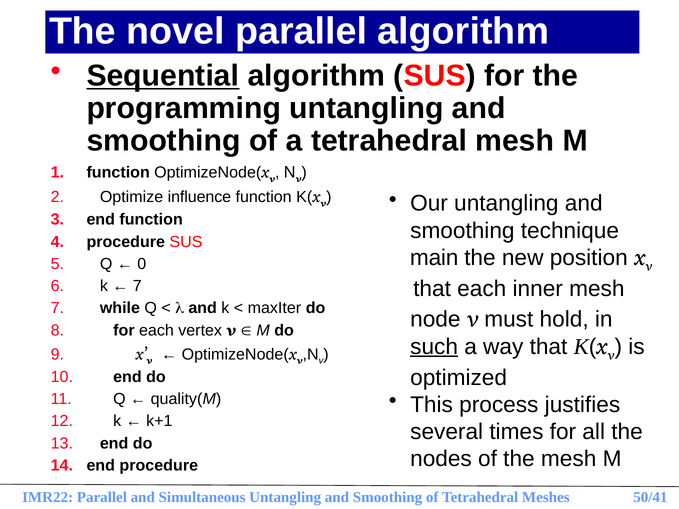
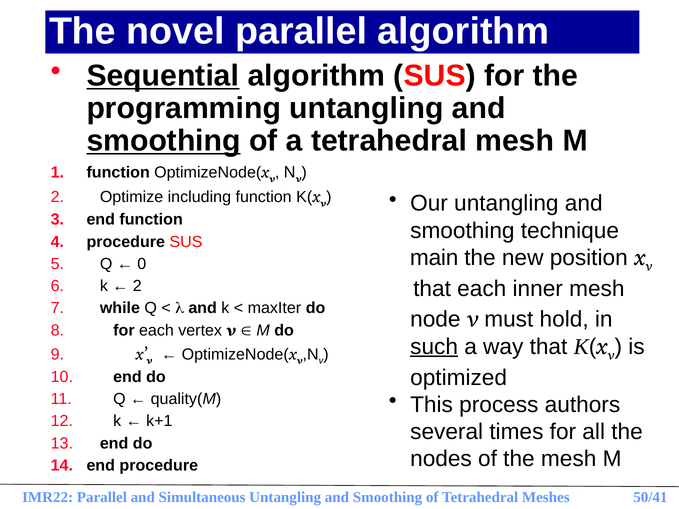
smoothing at (164, 141) underline: none -> present
influence: influence -> including
7 at (137, 286): 7 -> 2
justifies: justifies -> authors
